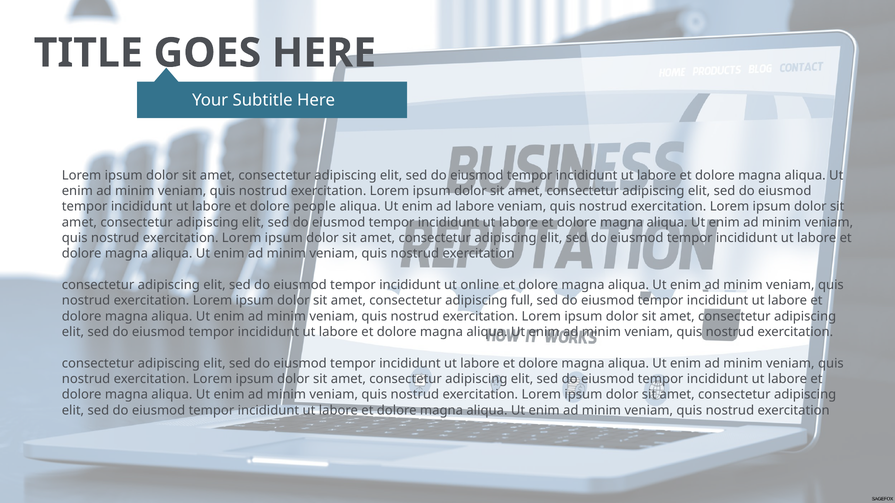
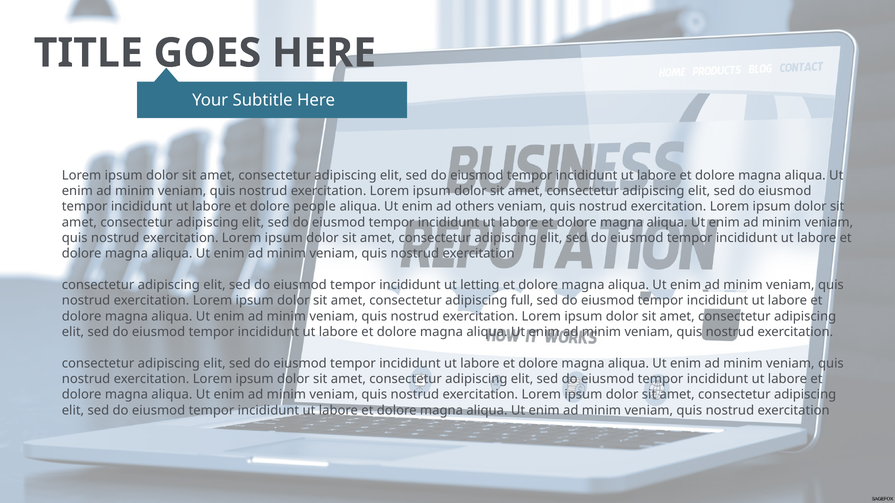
ad labore: labore -> others
online: online -> letting
